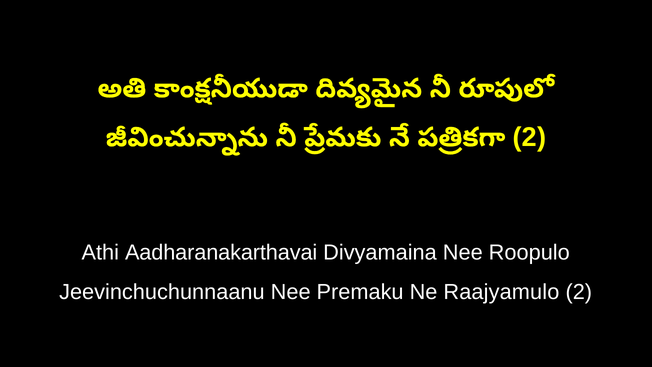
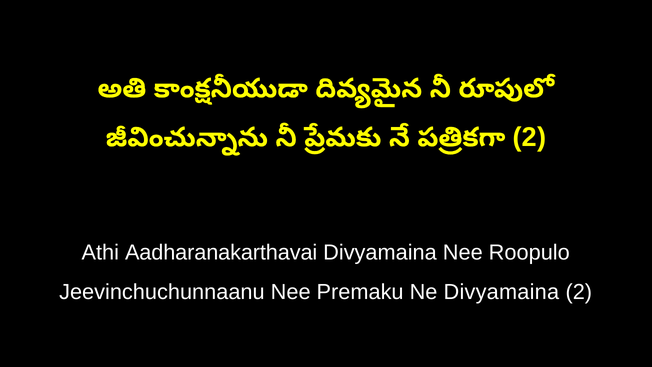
Ne Raajyamulo: Raajyamulo -> Divyamaina
